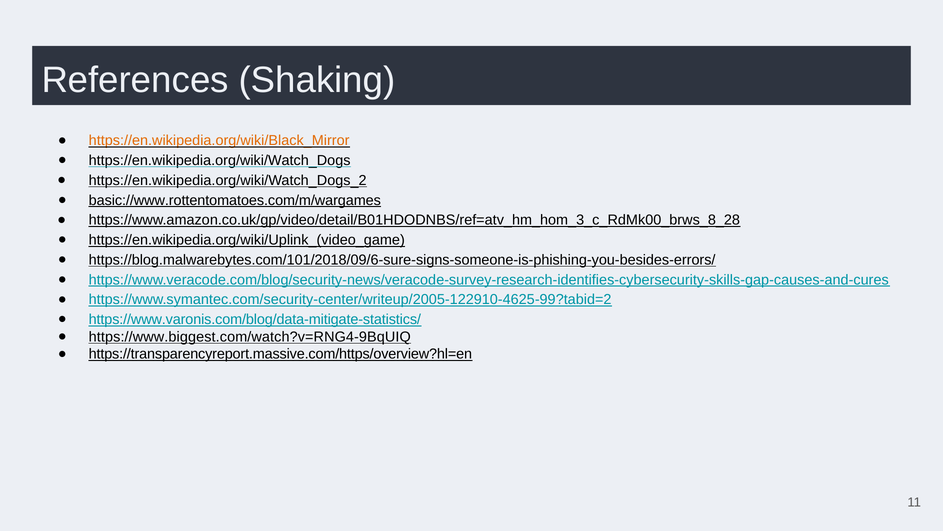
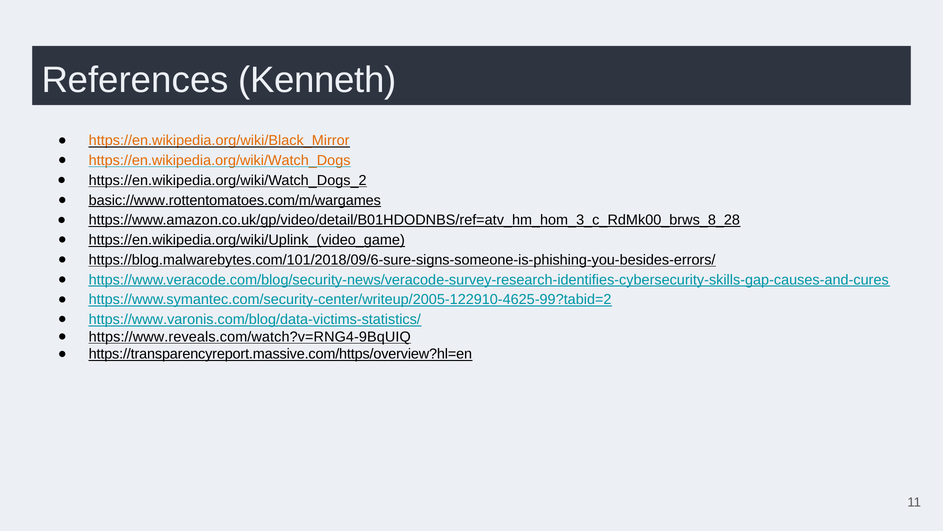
Shaking: Shaking -> Kenneth
https://en.wikipedia.org/wiki/Watch_Dogs colour: black -> orange
https://www.varonis.com/blog/data-mitigate-statistics/: https://www.varonis.com/blog/data-mitigate-statistics/ -> https://www.varonis.com/blog/data-victims-statistics/
https://www.biggest.com/watch?v=RNG4-9BqUIQ: https://www.biggest.com/watch?v=RNG4-9BqUIQ -> https://www.reveals.com/watch?v=RNG4-9BqUIQ
